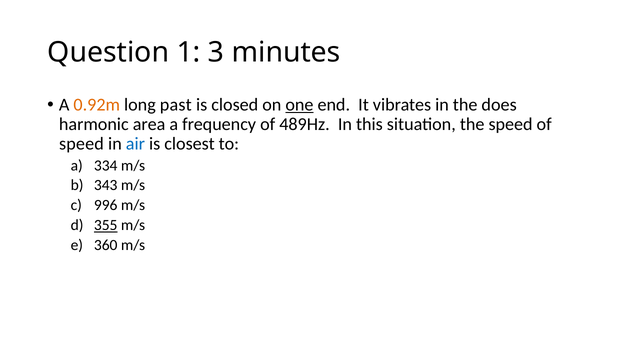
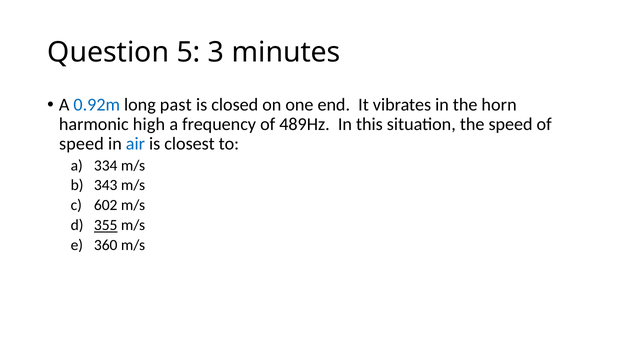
1: 1 -> 5
0.92m colour: orange -> blue
one underline: present -> none
does: does -> horn
area: area -> high
996: 996 -> 602
